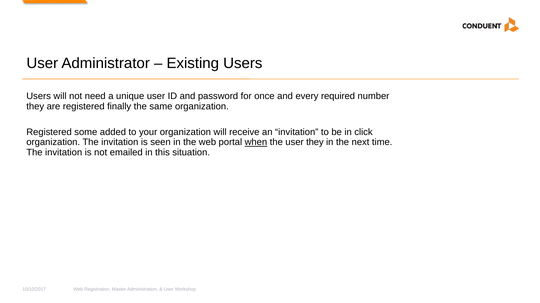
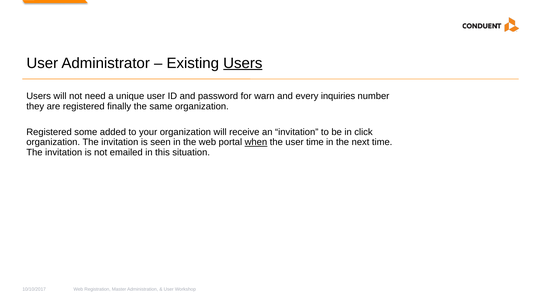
Users at (243, 63) underline: none -> present
once: once -> warn
required: required -> inquiries
user they: they -> time
